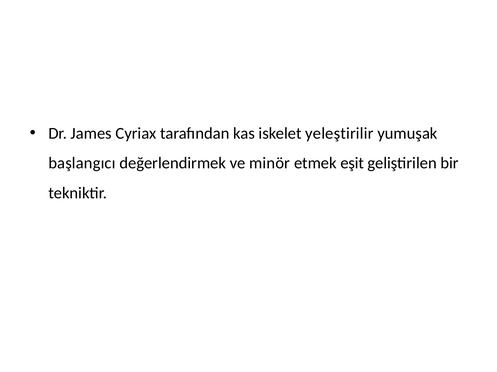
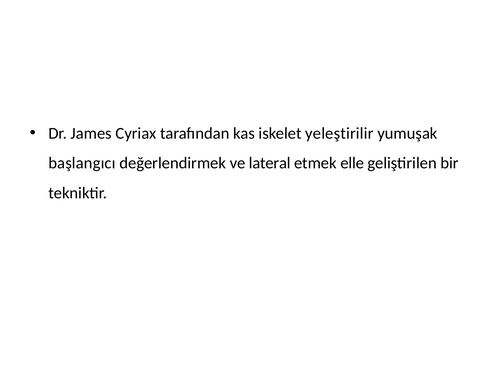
minör: minör -> lateral
eşit: eşit -> elle
